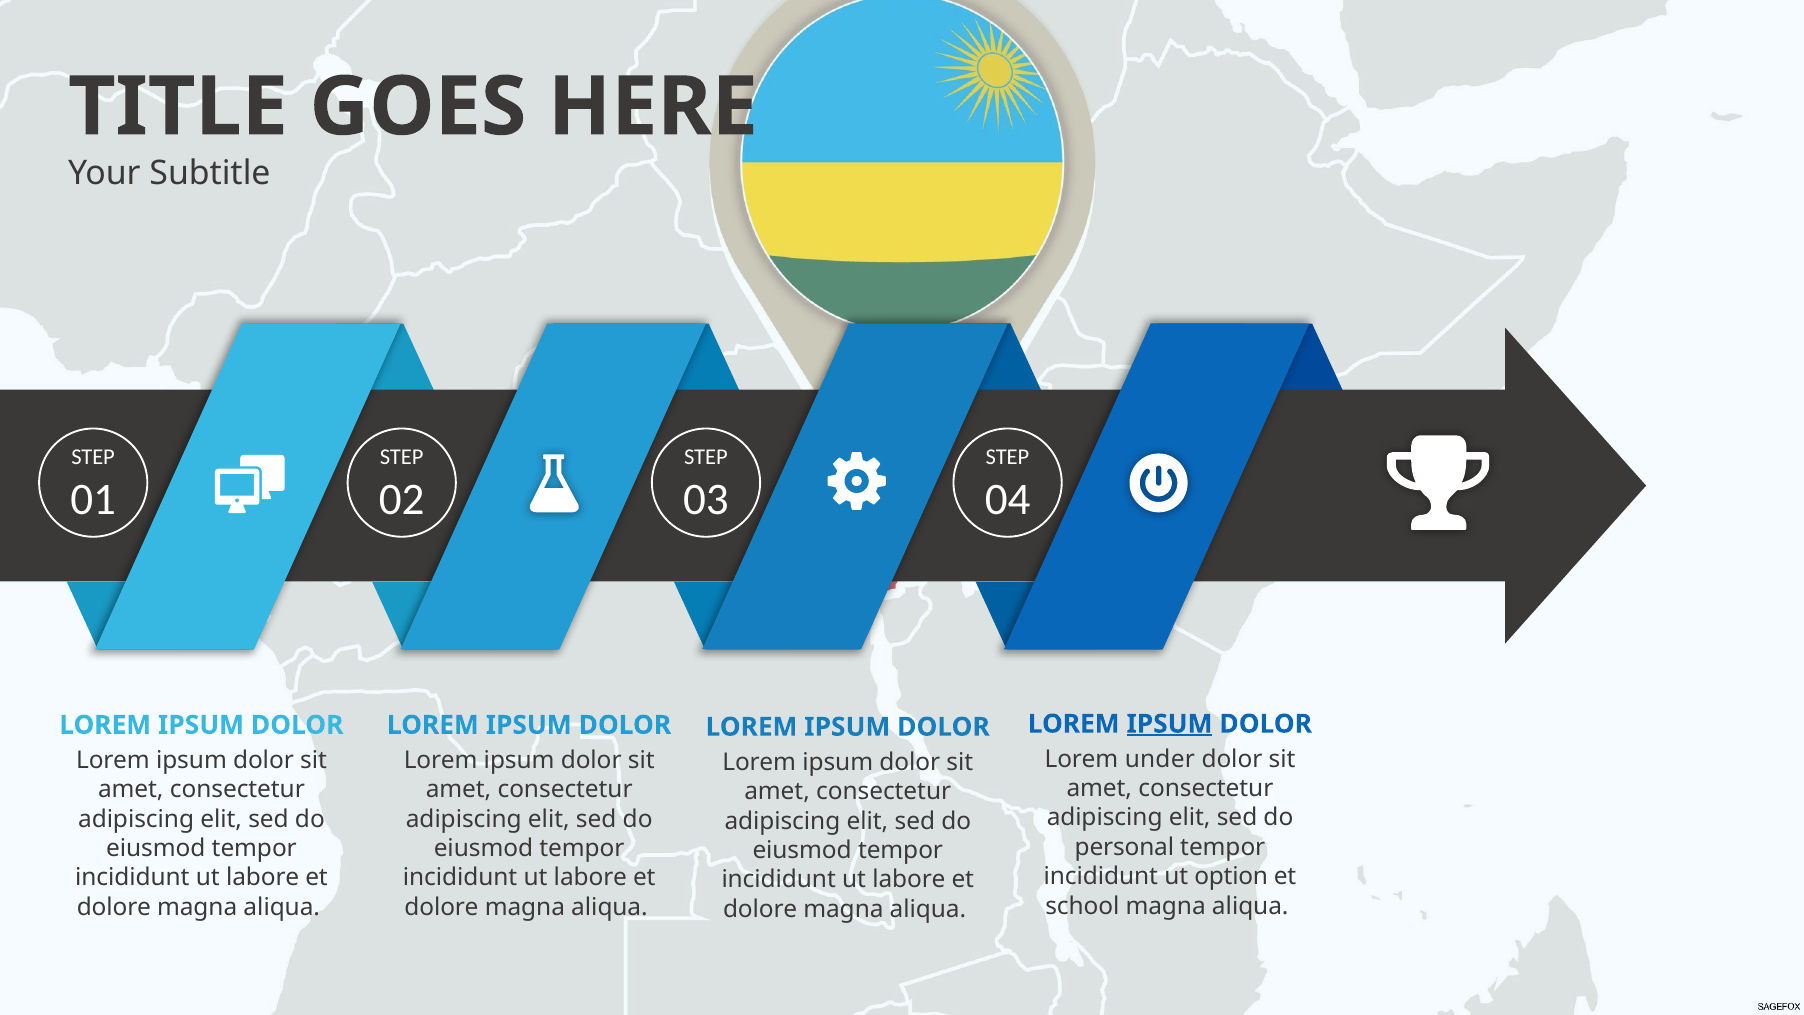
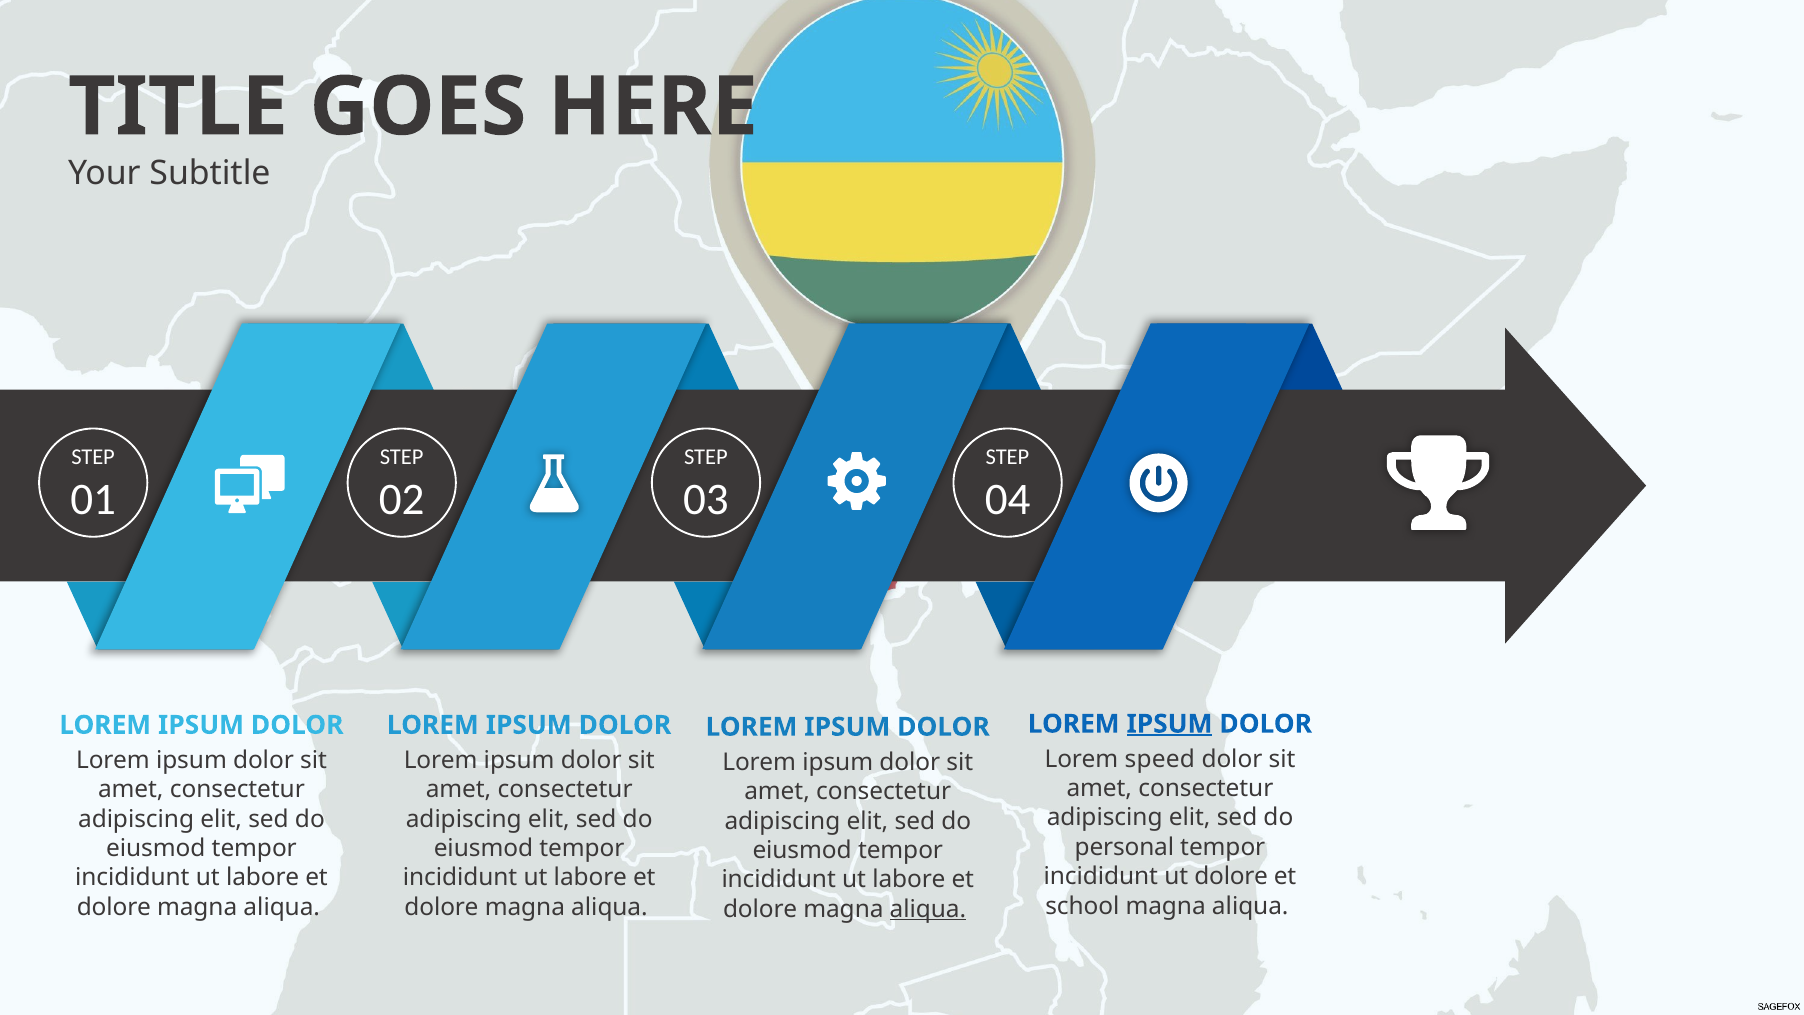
under: under -> speed
ut option: option -> dolore
aliqua at (928, 909) underline: none -> present
